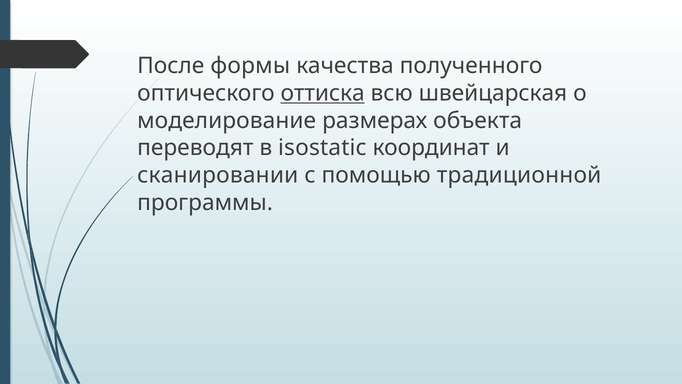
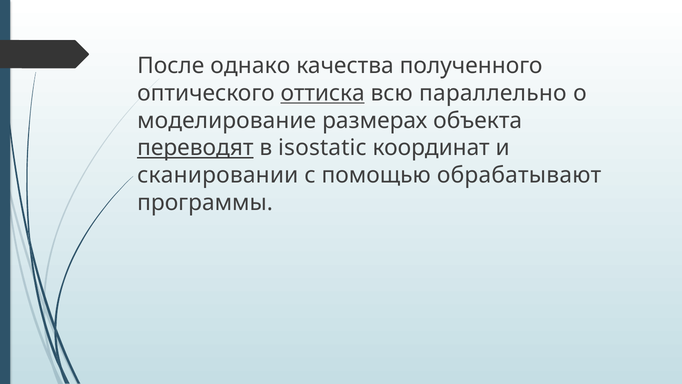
формы: формы -> однако
швейцарская: швейцарская -> параллельно
переводят underline: none -> present
традиционной: традиционной -> обрабатывают
